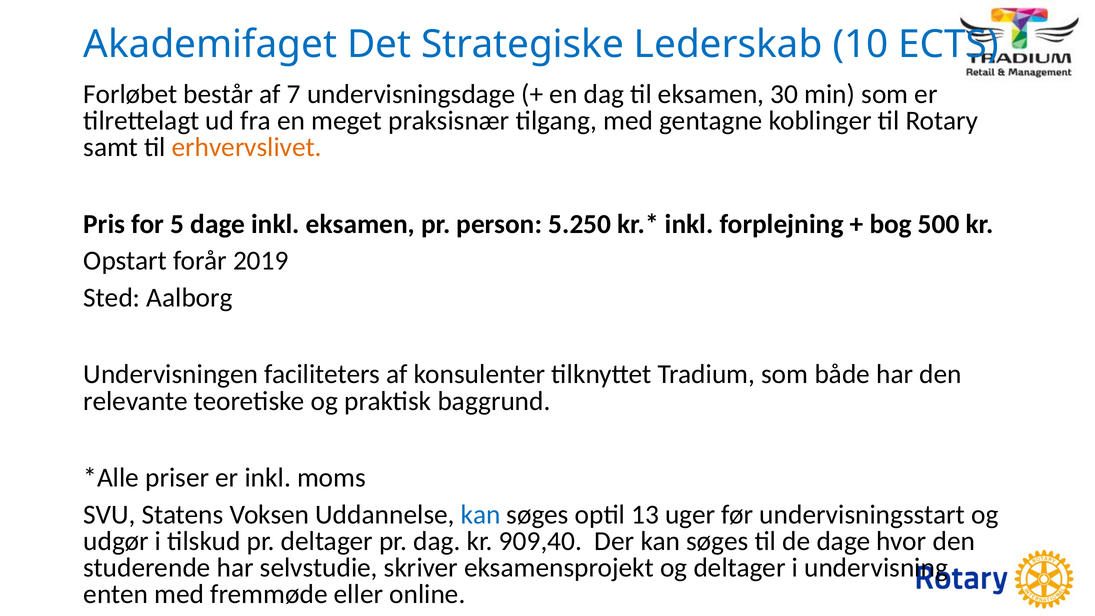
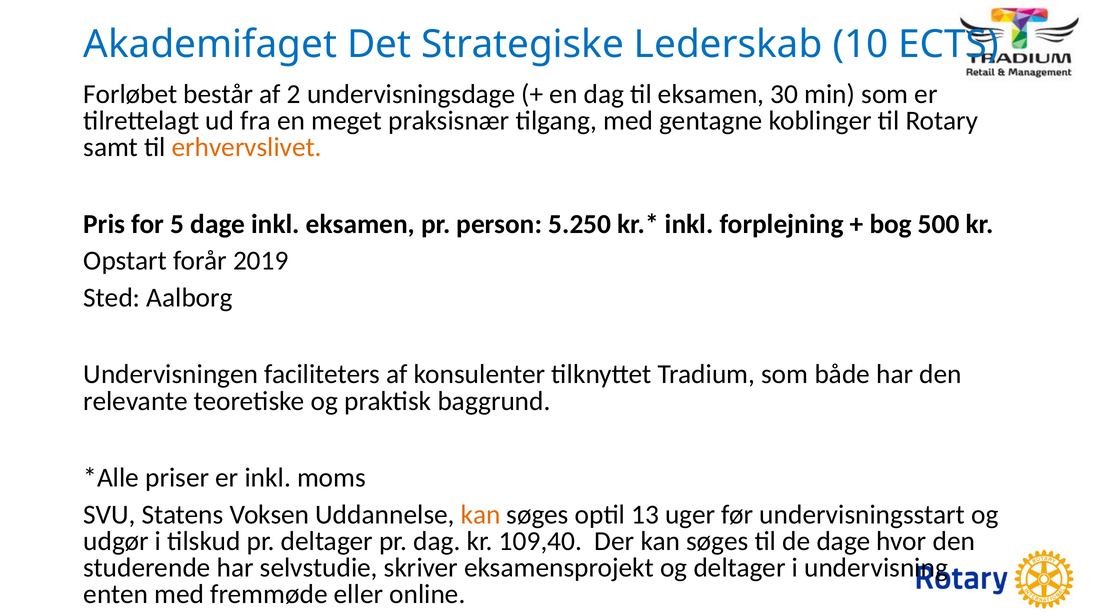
7: 7 -> 2
kan at (481, 515) colour: blue -> orange
909,40: 909,40 -> 109,40
